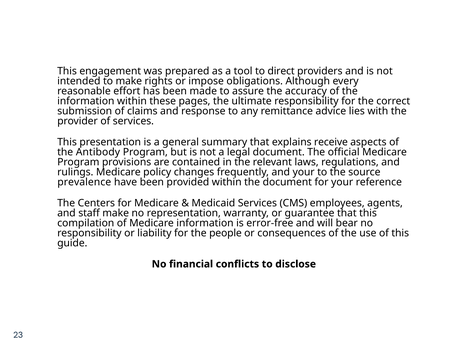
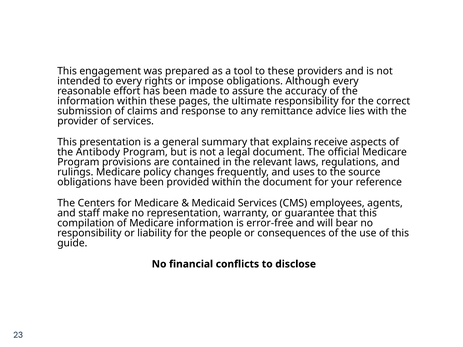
to direct: direct -> these
to make: make -> every
and your: your -> uses
prevalence at (84, 182): prevalence -> obligations
